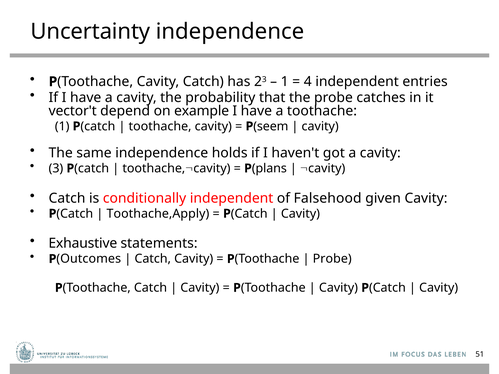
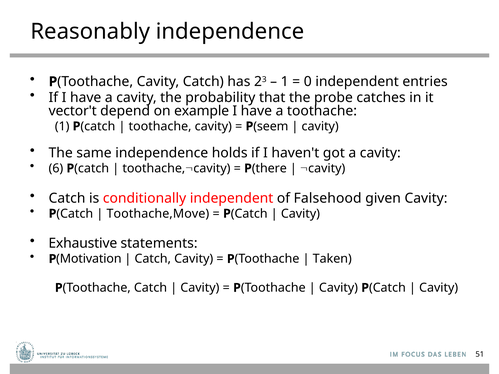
Uncertainty: Uncertainty -> Reasonably
4: 4 -> 0
3: 3 -> 6
plans: plans -> there
Toothache,Apply: Toothache,Apply -> Toothache,Move
Outcomes: Outcomes -> Motivation
Probe at (332, 259): Probe -> Taken
